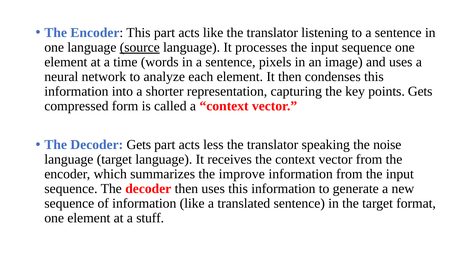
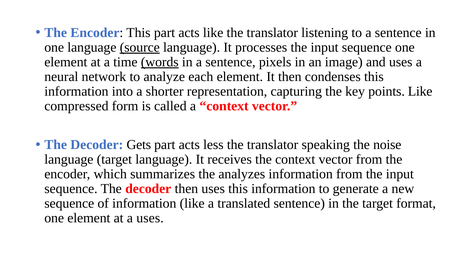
words underline: none -> present
points Gets: Gets -> Like
improve: improve -> analyzes
a stuff: stuff -> uses
